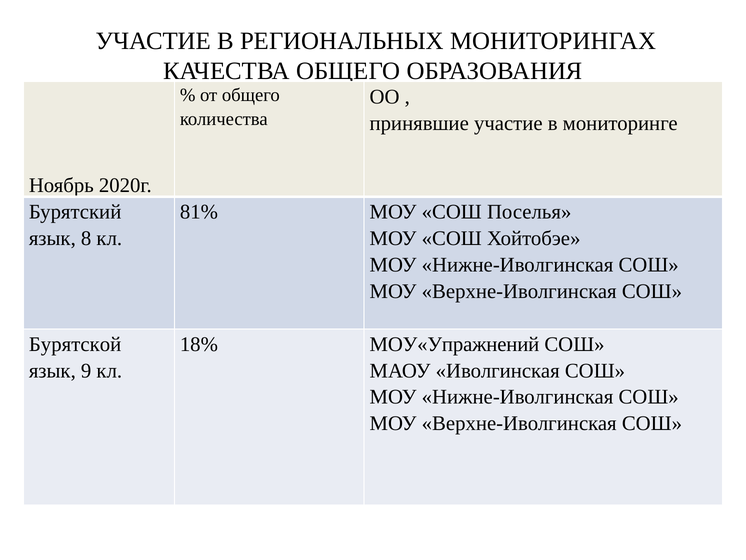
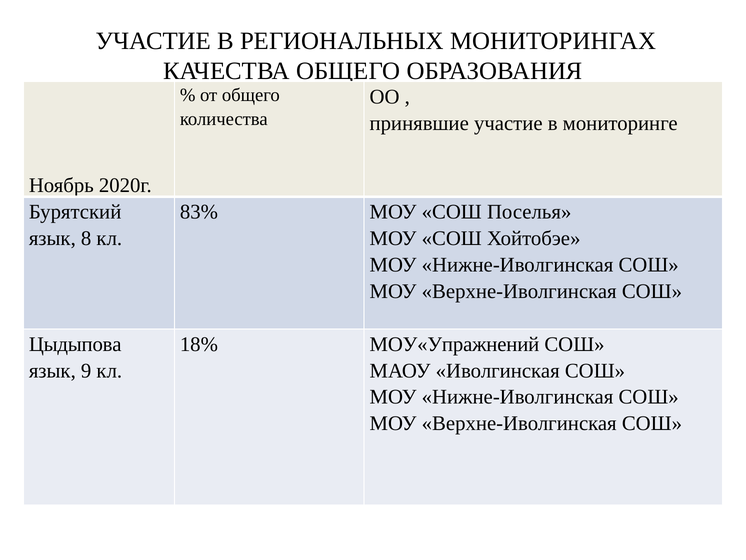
81%: 81% -> 83%
Бурятской: Бурятской -> Цыдыпова
